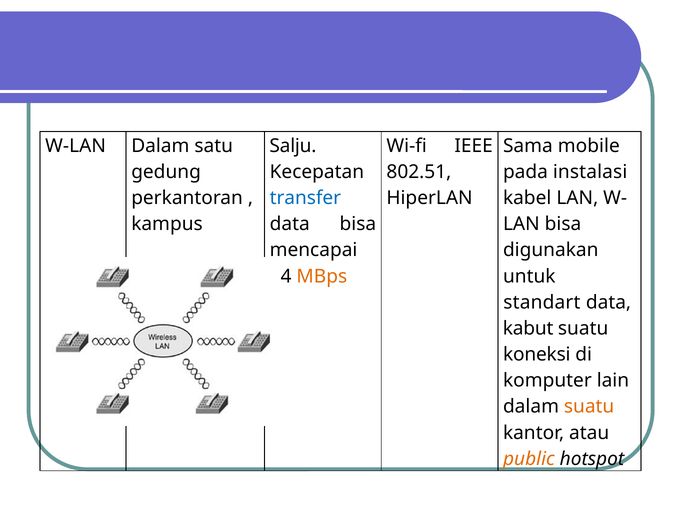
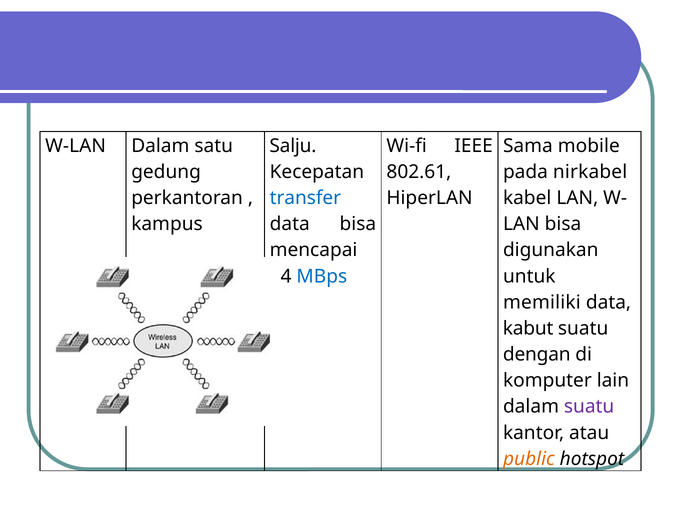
802.51: 802.51 -> 802.61
instalasi: instalasi -> nirkabel
MBps colour: orange -> blue
standart: standart -> memiliki
koneksi: koneksi -> dengan
suatu at (589, 407) colour: orange -> purple
